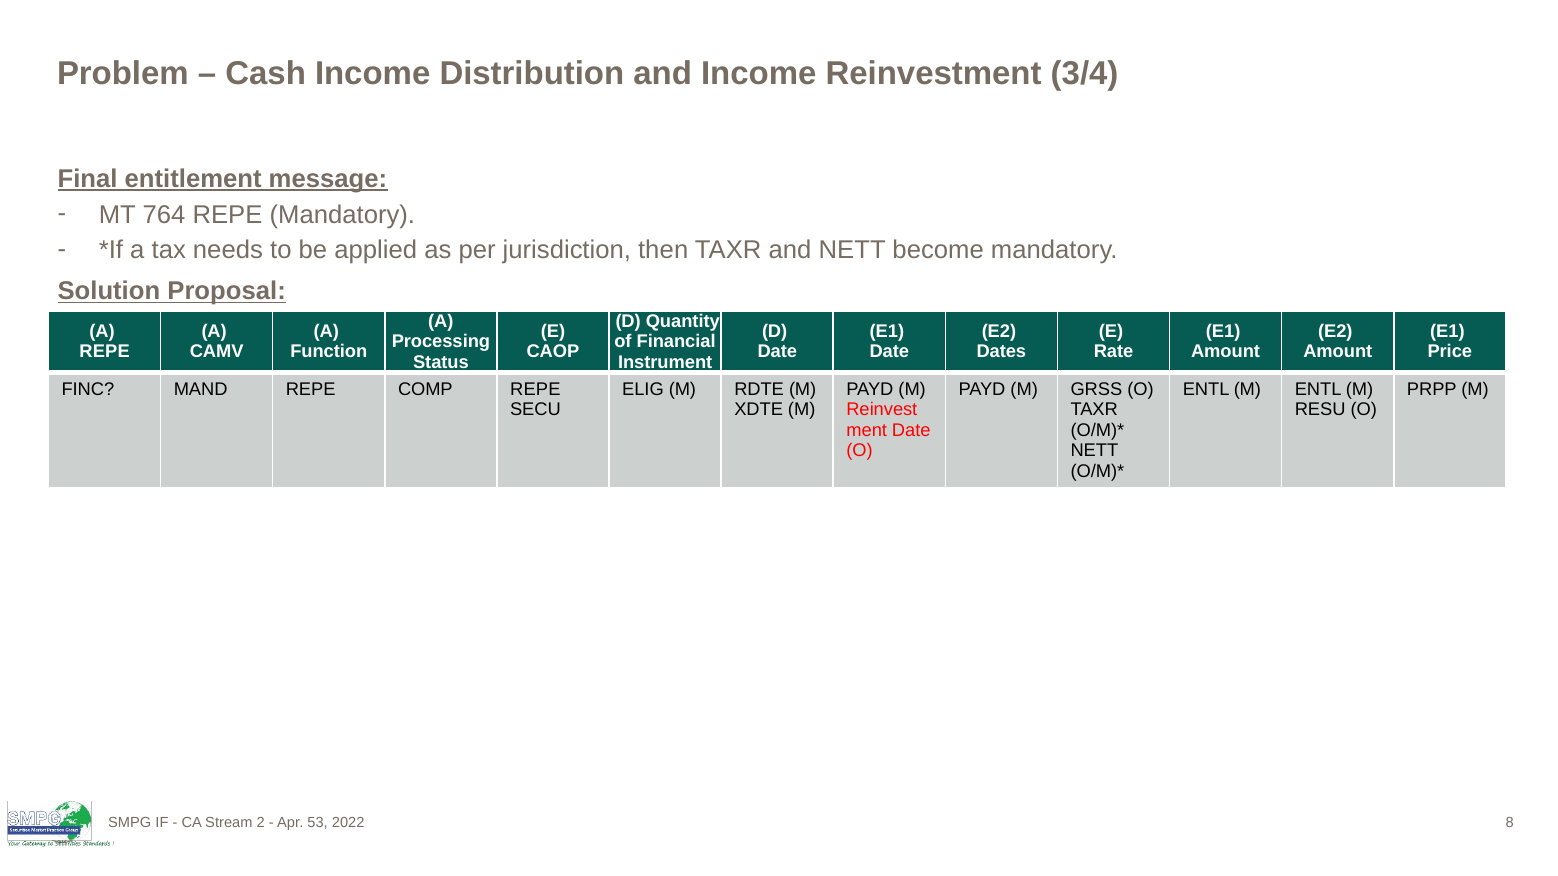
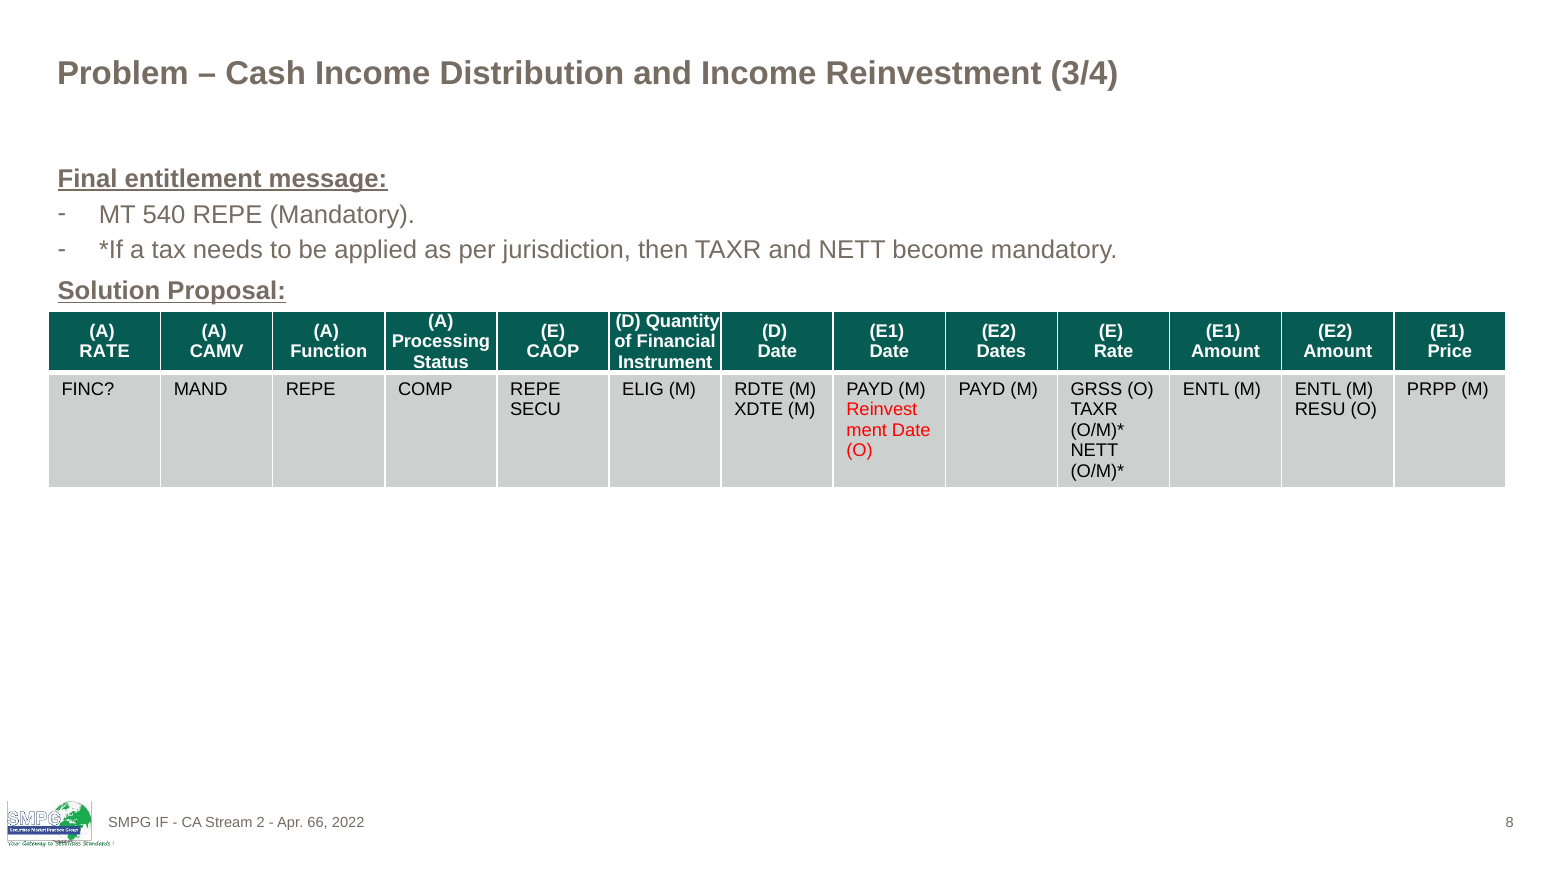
764: 764 -> 540
REPE at (105, 352): REPE -> RATE
53: 53 -> 66
